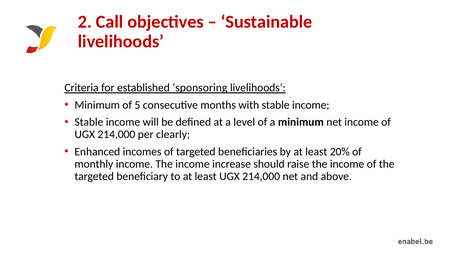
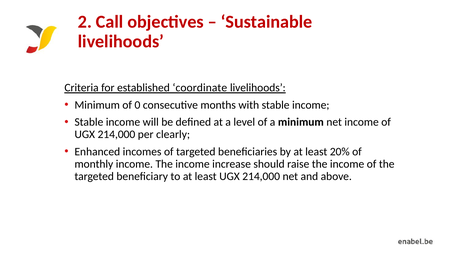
sponsoring: sponsoring -> coordinate
5: 5 -> 0
